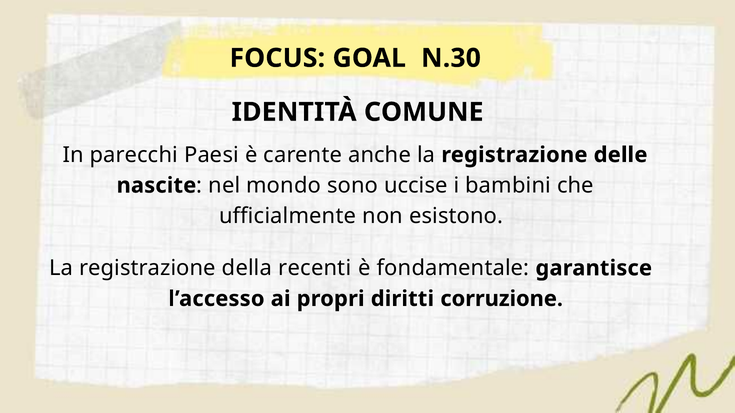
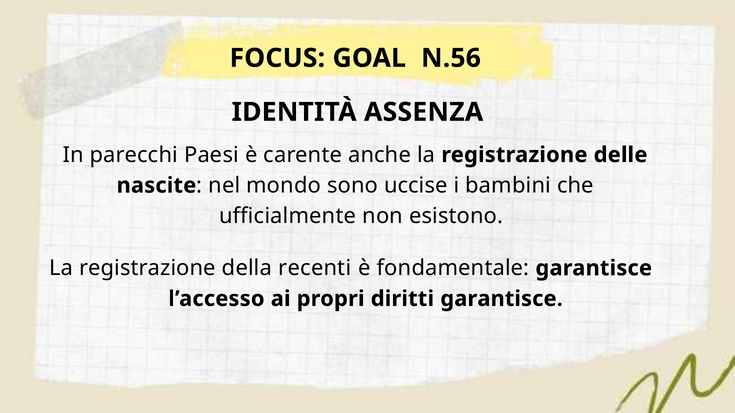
N.30: N.30 -> N.56
COMUNE: COMUNE -> ASSENZA
diritti corruzione: corruzione -> garantisce
